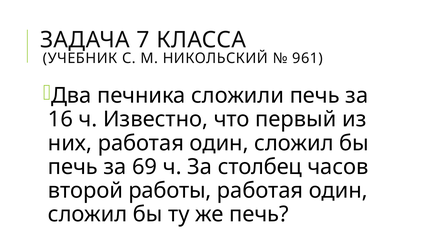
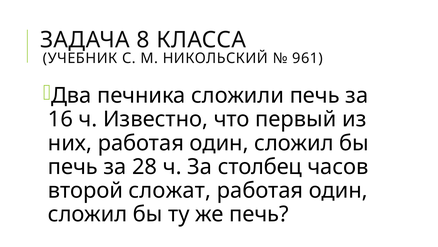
7: 7 -> 8
69: 69 -> 28
работы: работы -> сложат
